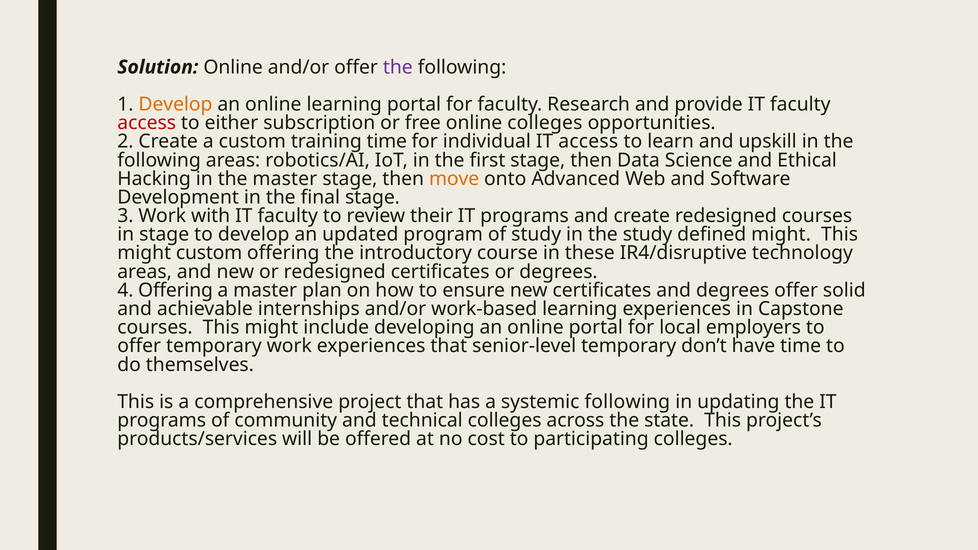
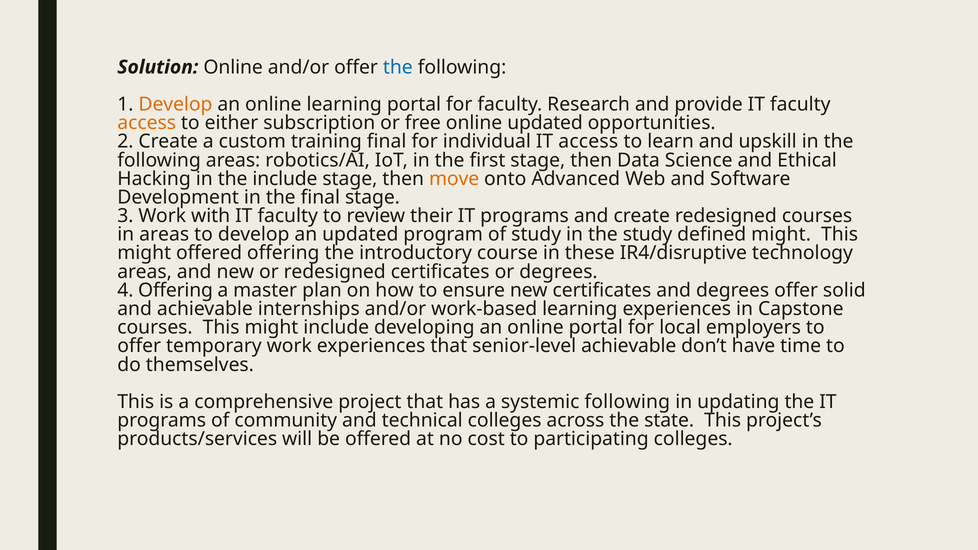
the at (398, 67) colour: purple -> blue
access at (147, 123) colour: red -> orange
online colleges: colleges -> updated
training time: time -> final
the master: master -> include
in stage: stage -> areas
might custom: custom -> offered
senior-level temporary: temporary -> achievable
